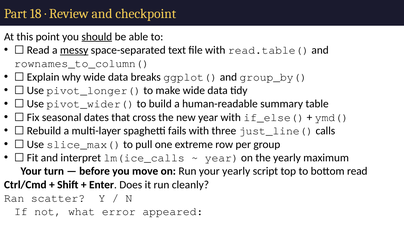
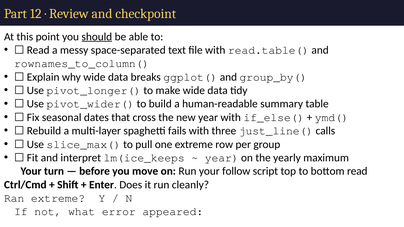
18: 18 -> 12
messy underline: present -> none
lm(ice_calls: lm(ice_calls -> lm(ice_keeps
your yearly: yearly -> follow
Ran scatter: scatter -> extreme
